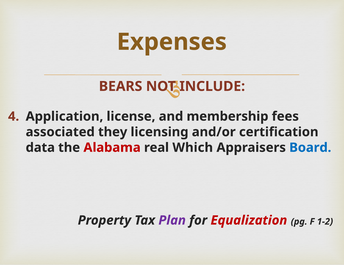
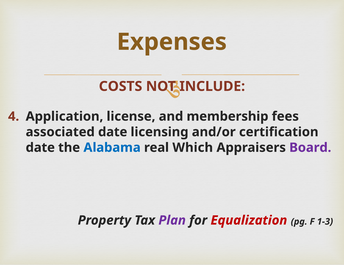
BEARS: BEARS -> COSTS
associated they: they -> date
data at (40, 148): data -> date
Alabama colour: red -> blue
Board colour: blue -> purple
1-2: 1-2 -> 1-3
